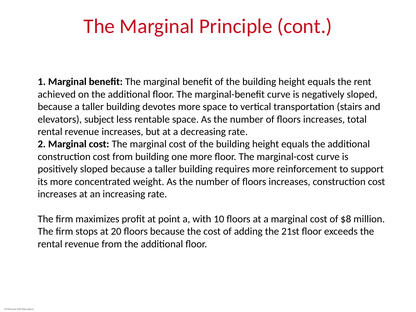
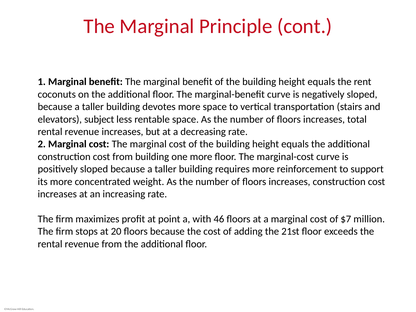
achieved: achieved -> coconuts
10: 10 -> 46
$8: $8 -> $7
